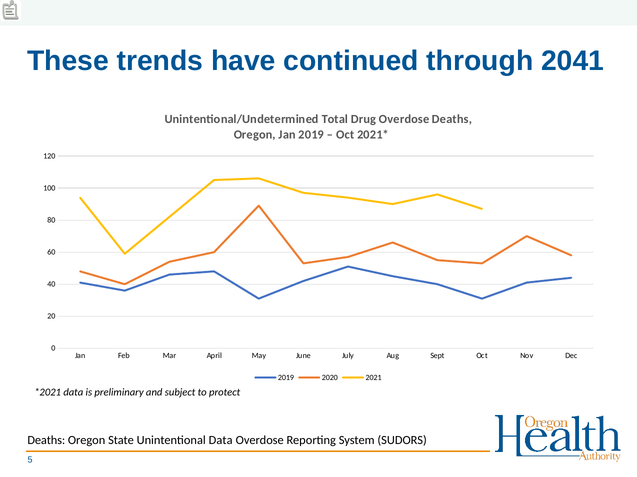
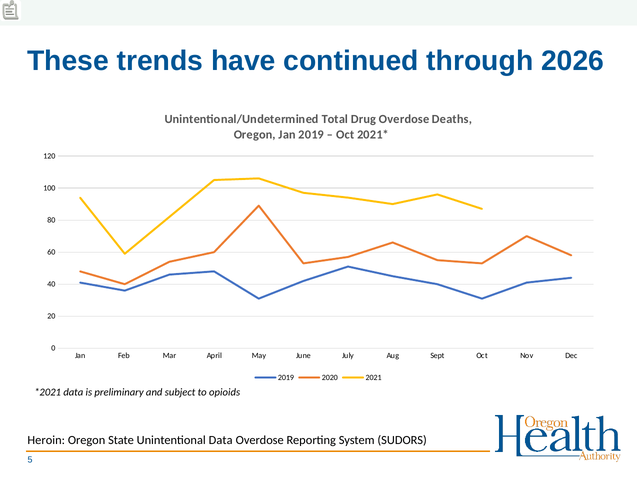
2041: 2041 -> 2026
protect: protect -> opioids
Deaths at (46, 441): Deaths -> Heroin
